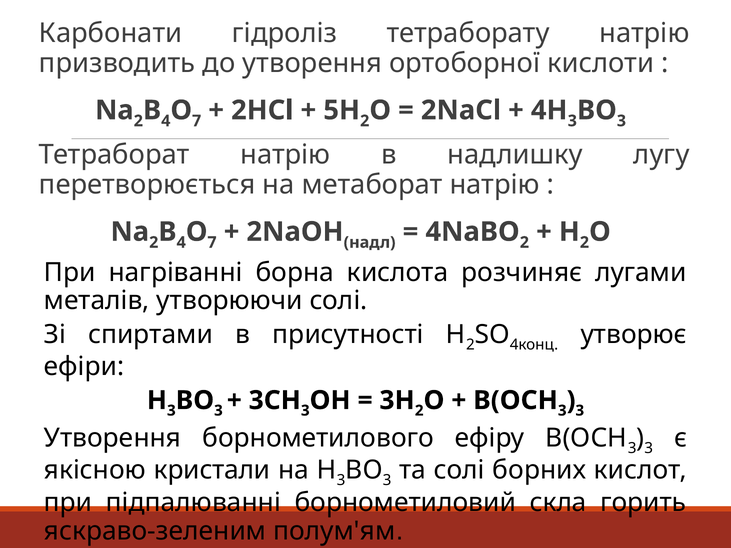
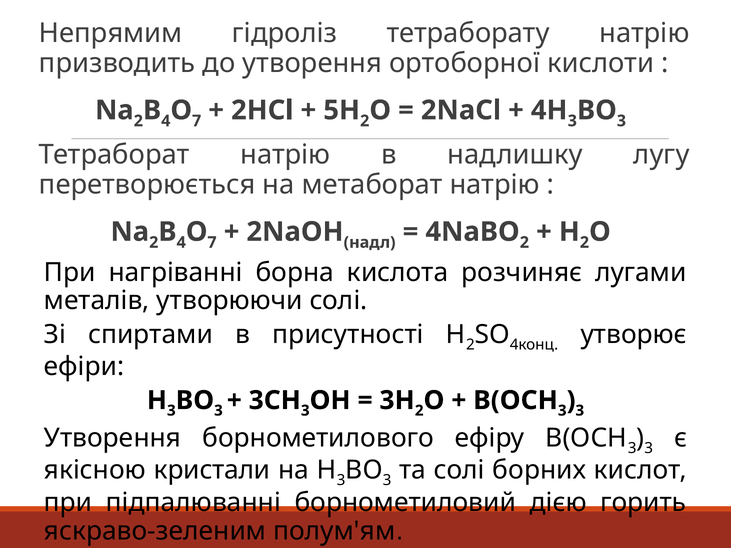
Карбонати: Карбонати -> Непрямим
скла: скла -> дією
